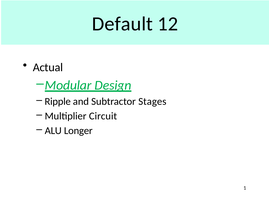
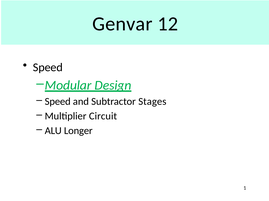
Default: Default -> Genvar
Actual at (48, 68): Actual -> Speed
Ripple at (58, 102): Ripple -> Speed
